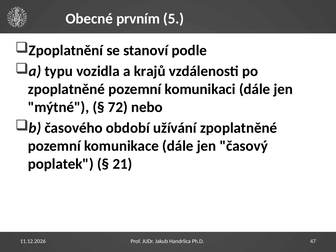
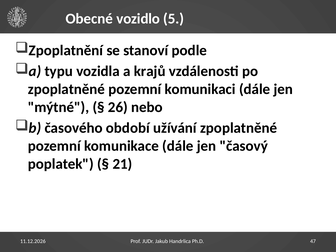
prvním: prvním -> vozidlo
72: 72 -> 26
